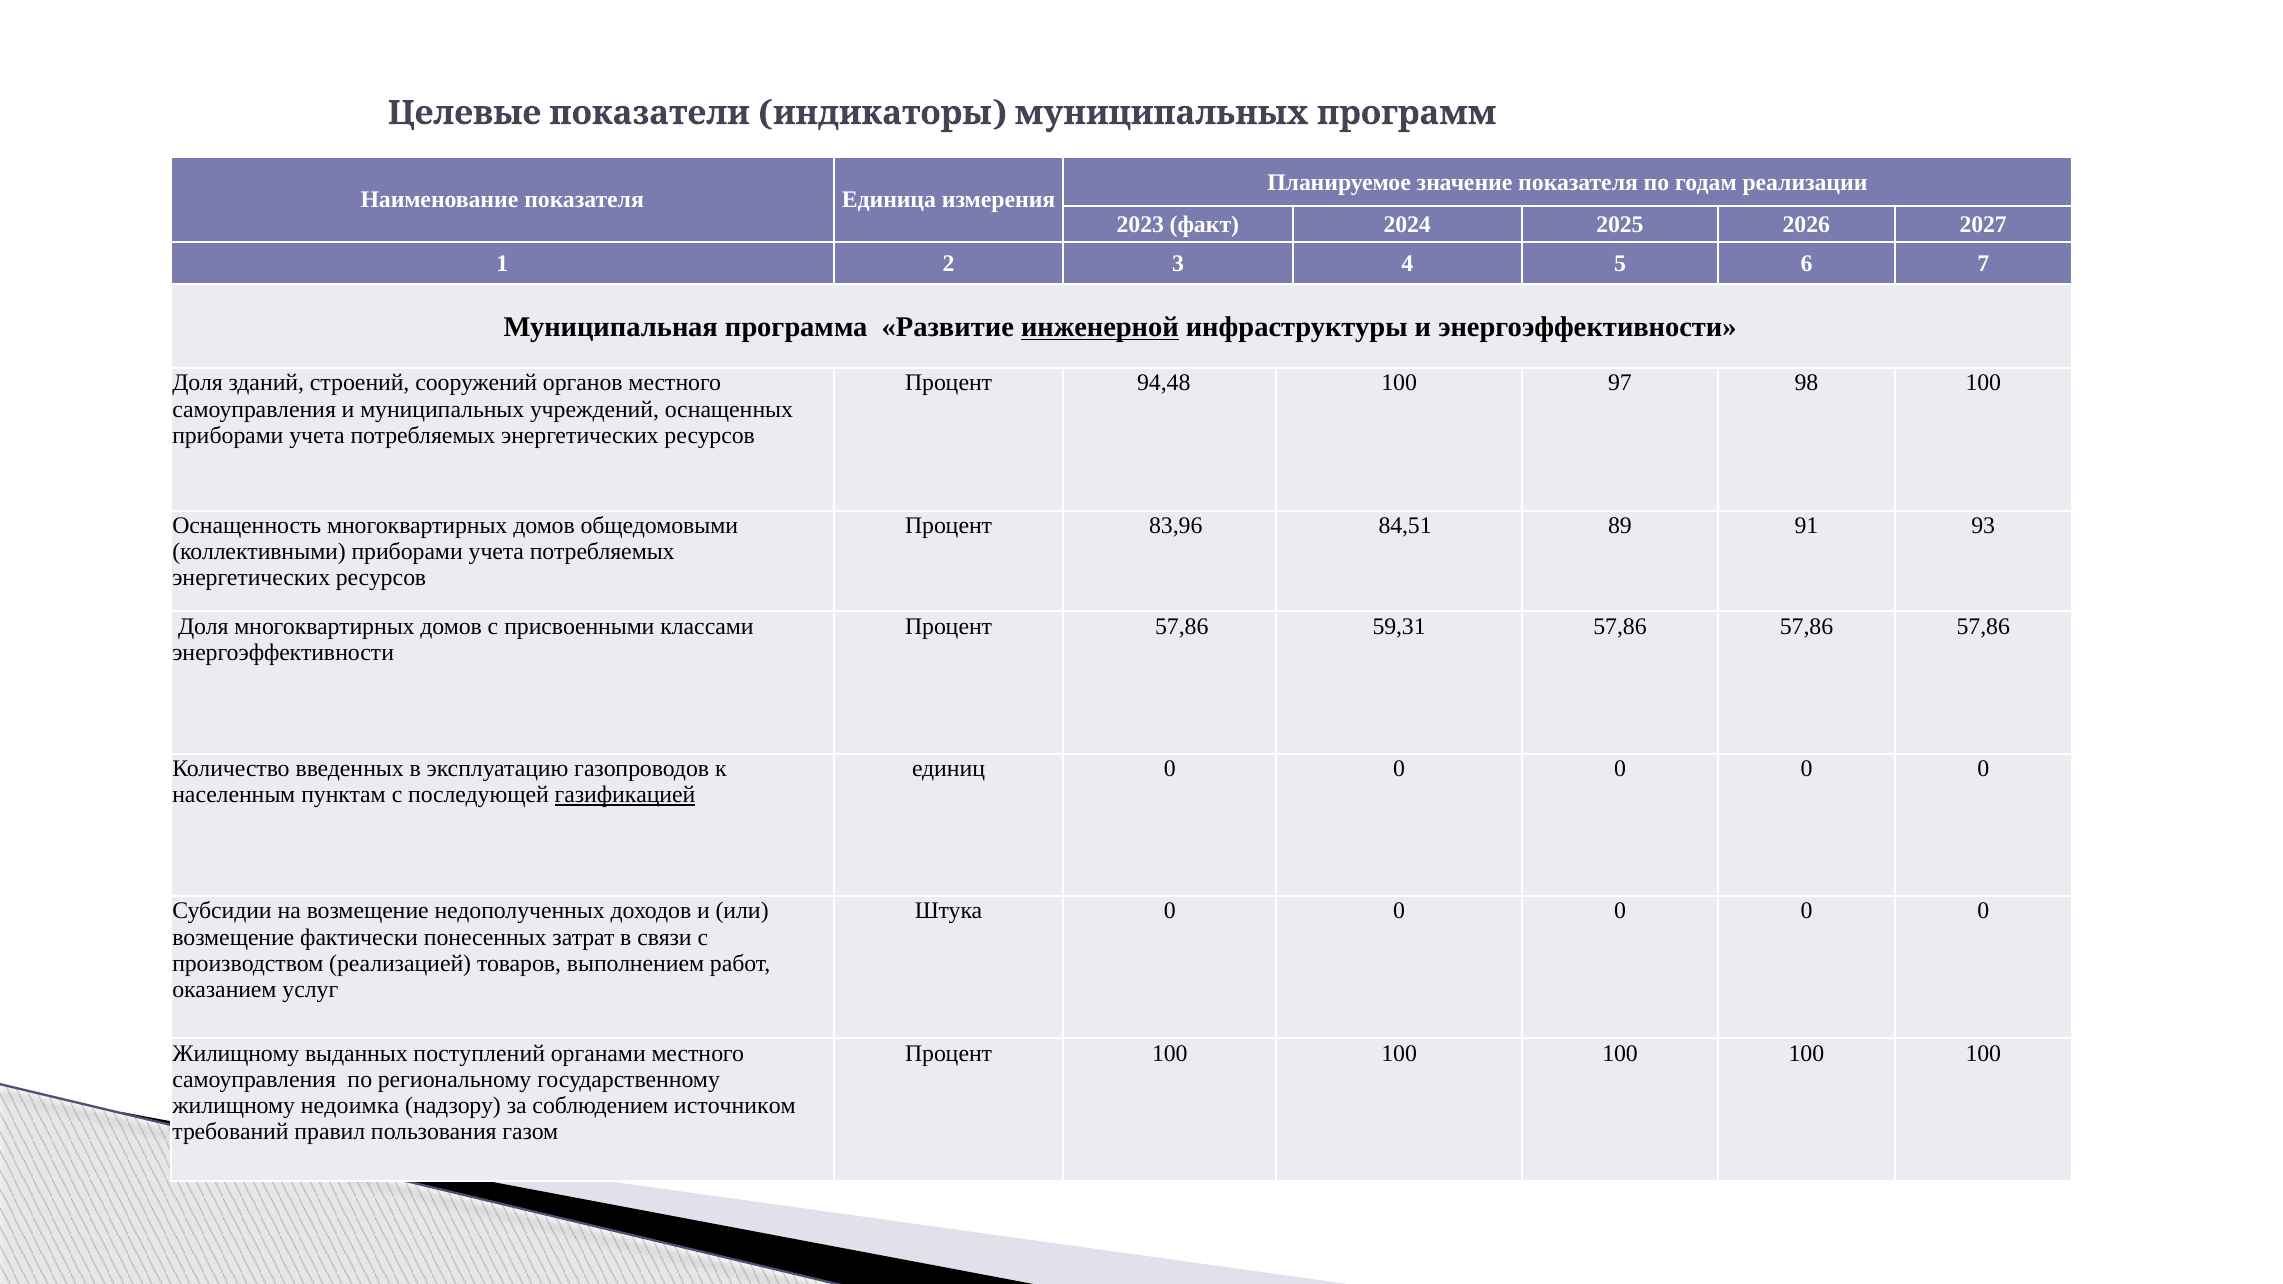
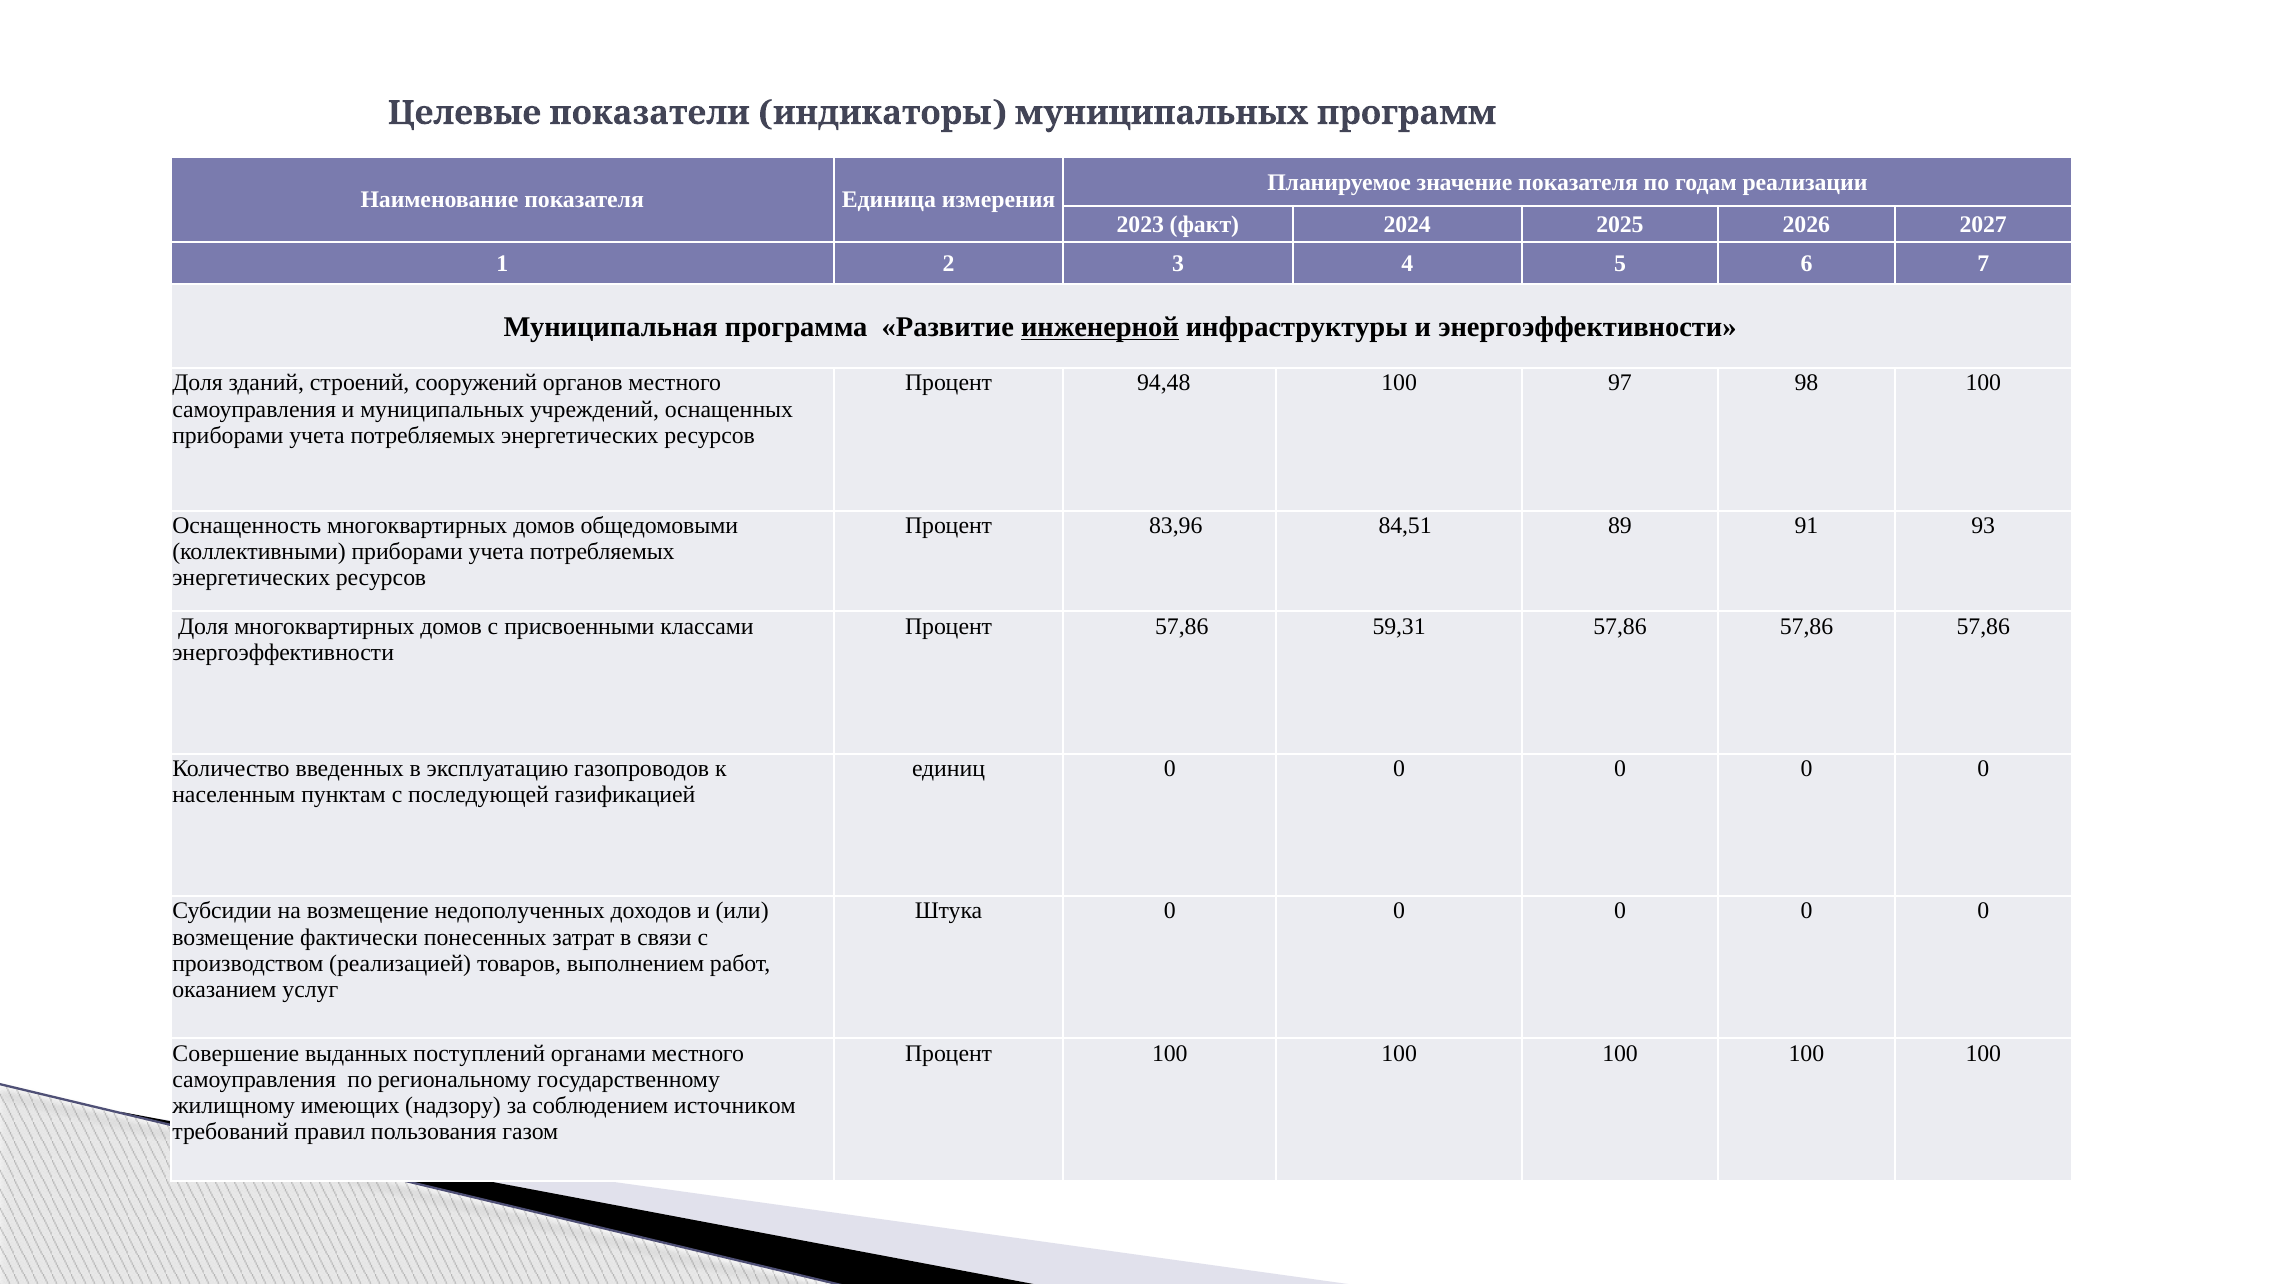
газификацией underline: present -> none
Жилищному at (236, 1054): Жилищному -> Совершение
недоимка: недоимка -> имеющих
